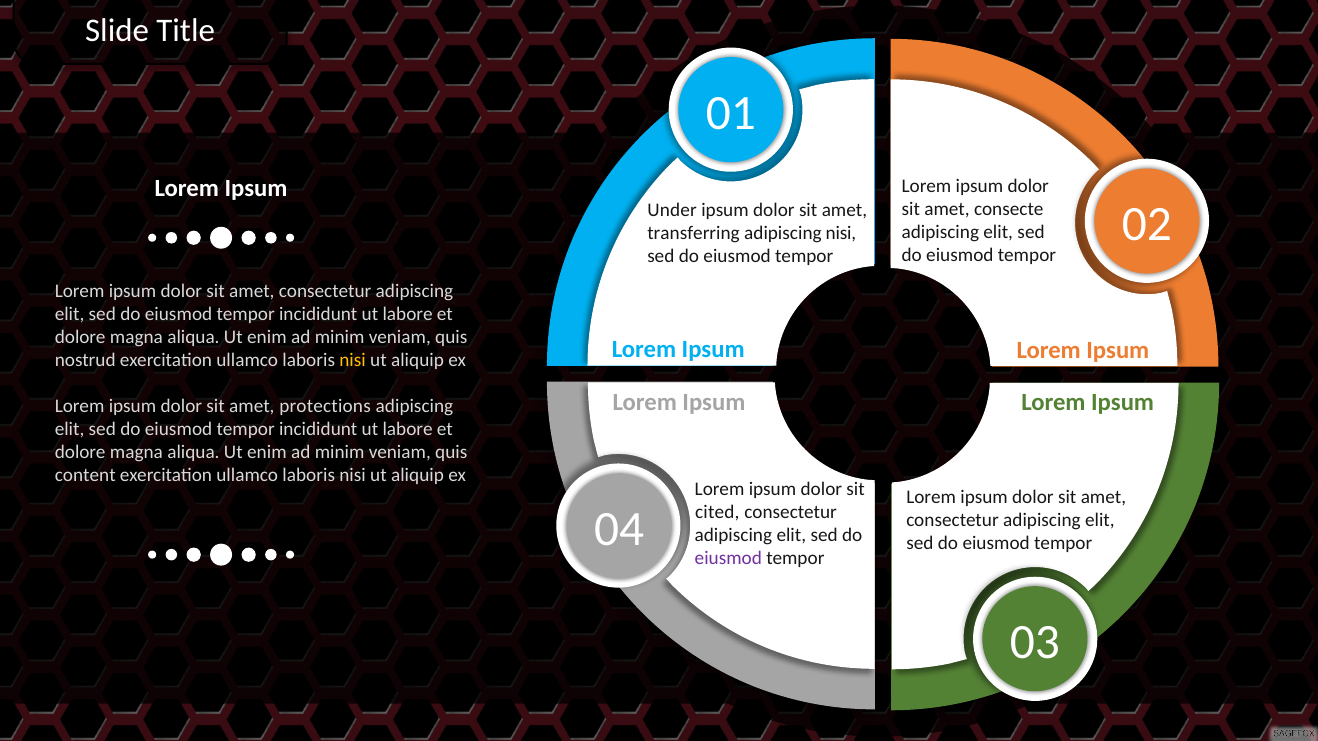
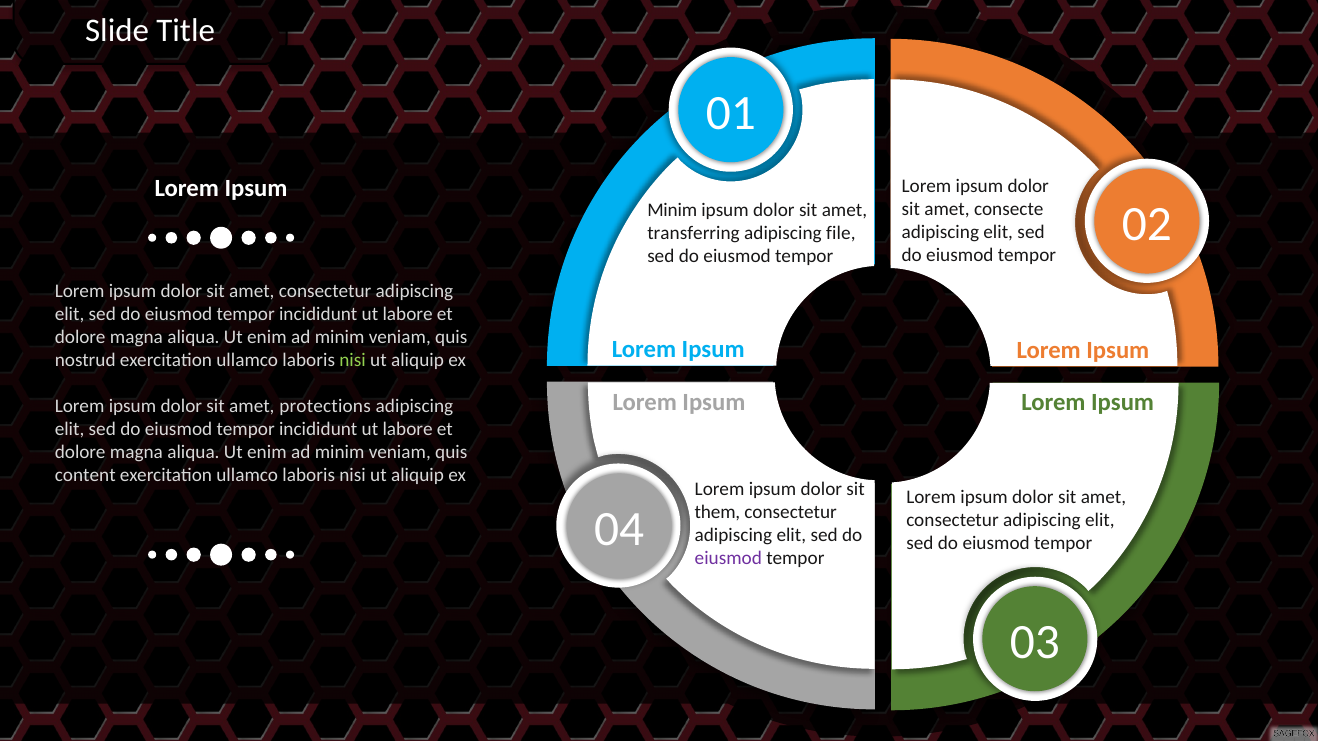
Under at (672, 210): Under -> Minim
adipiscing nisi: nisi -> file
nisi at (353, 360) colour: yellow -> light green
cited: cited -> them
